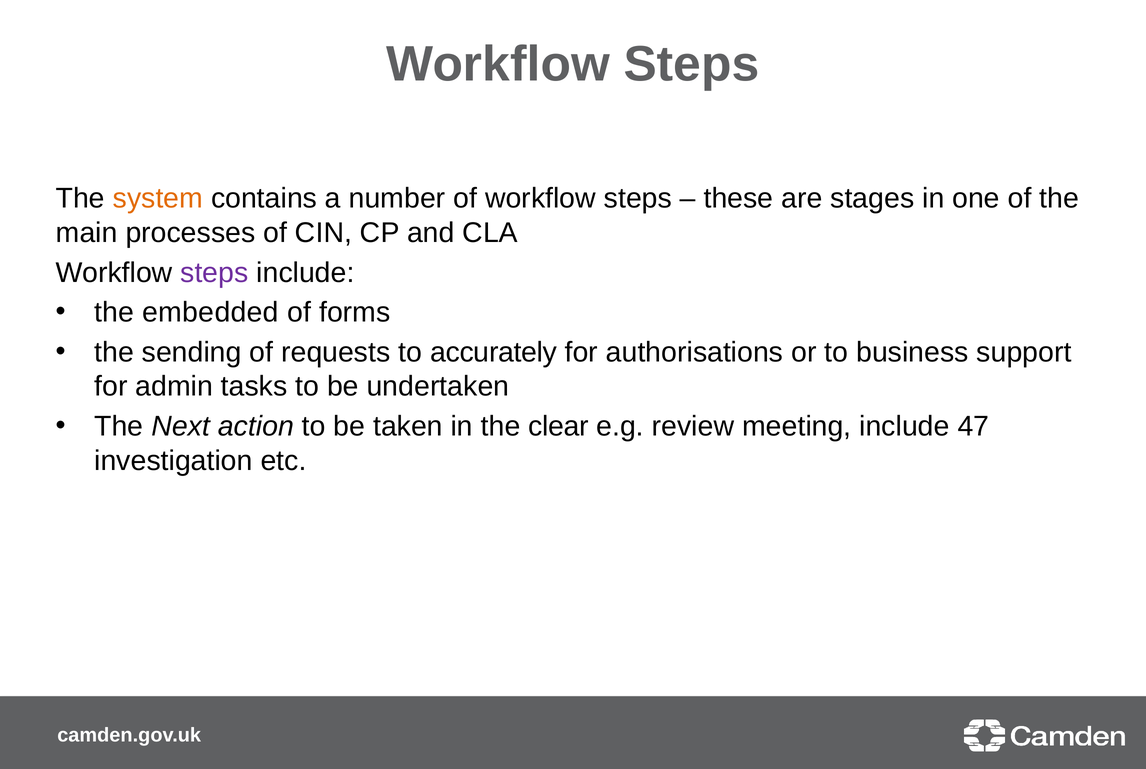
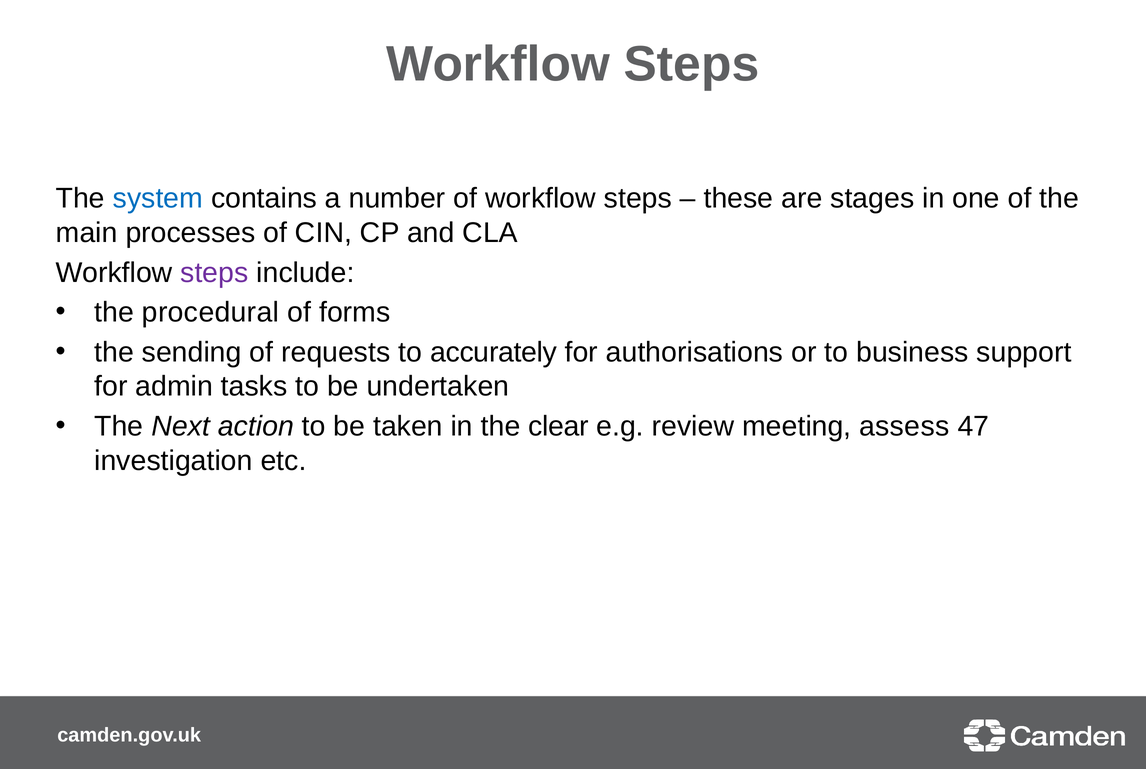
system colour: orange -> blue
embedded: embedded -> procedural
meeting include: include -> assess
